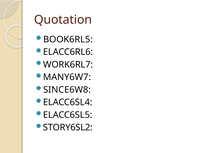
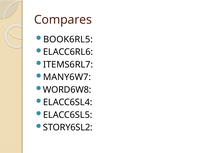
Quotation: Quotation -> Compares
WORK6RL7: WORK6RL7 -> ITEMS6RL7
SINCE6W8: SINCE6W8 -> WORD6W8
